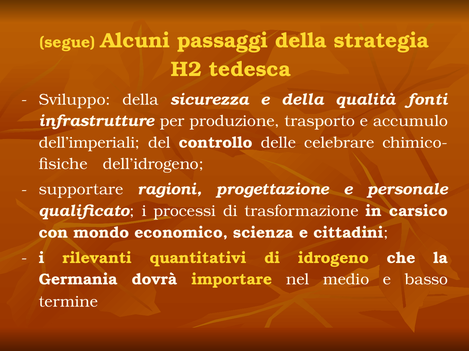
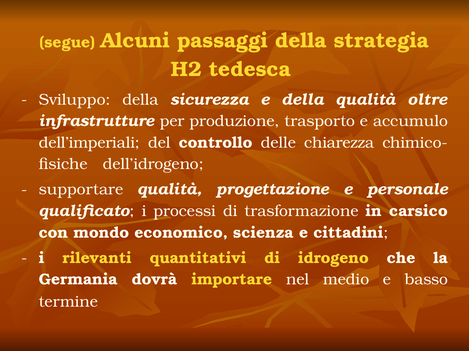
fonti: fonti -> oltre
celebrare: celebrare -> chiarezza
supportare ragioni: ragioni -> qualità
